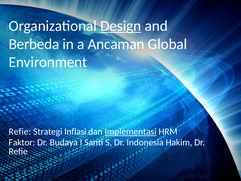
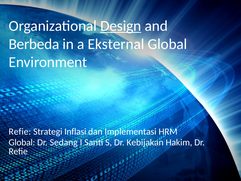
Ancaman: Ancaman -> Eksternal
Implementasi underline: present -> none
Faktor at (22, 142): Faktor -> Global
Budaya: Budaya -> Sedang
Indonesia: Indonesia -> Kebijakan
